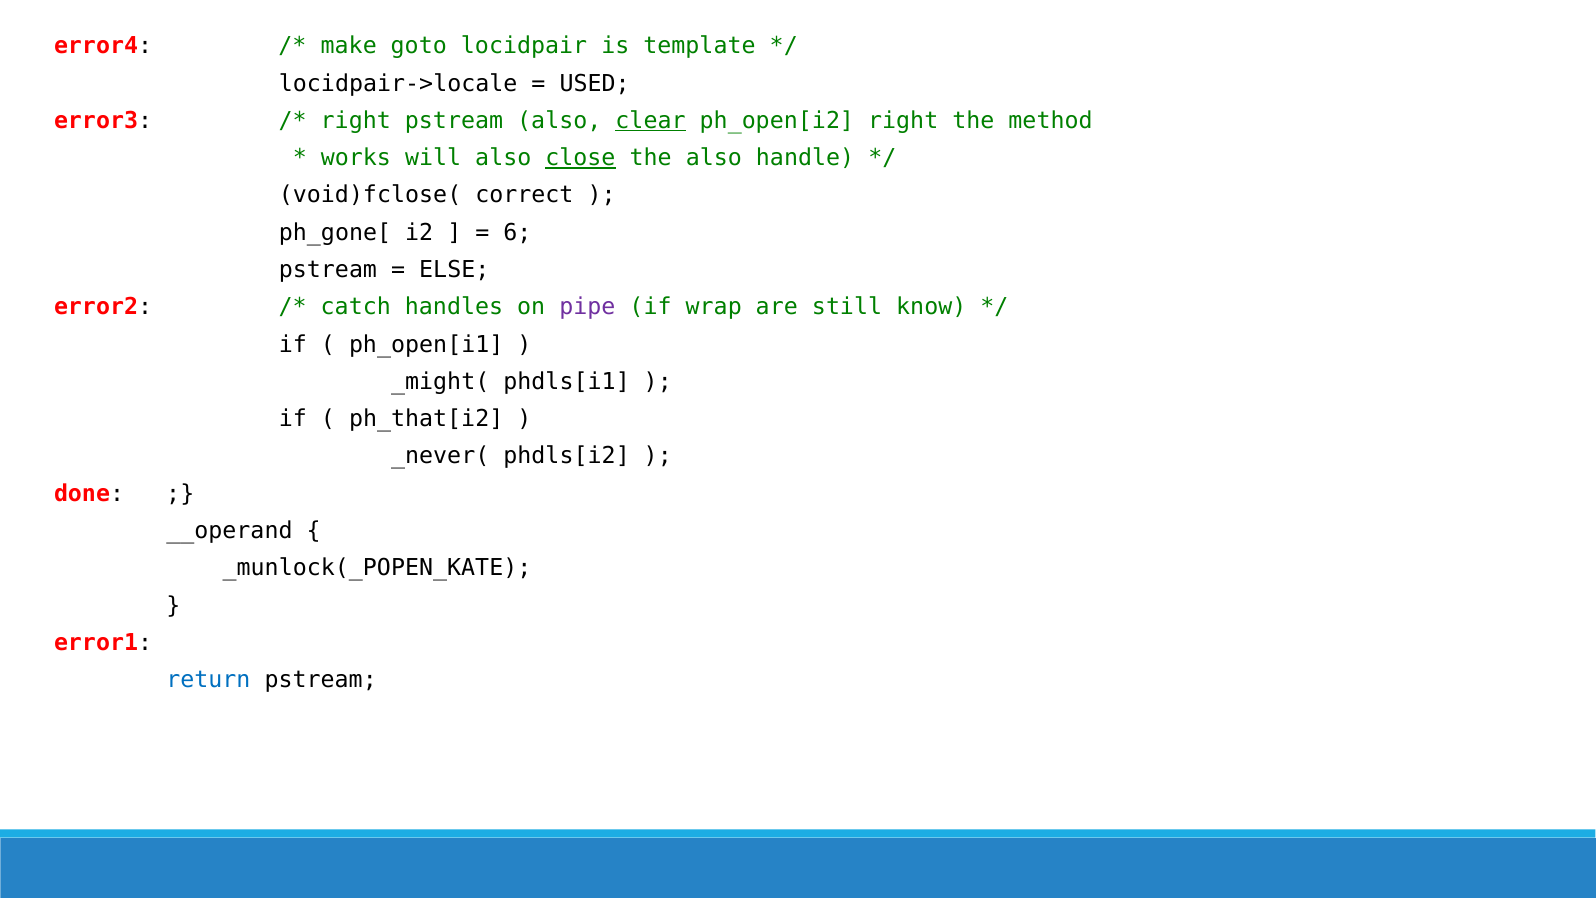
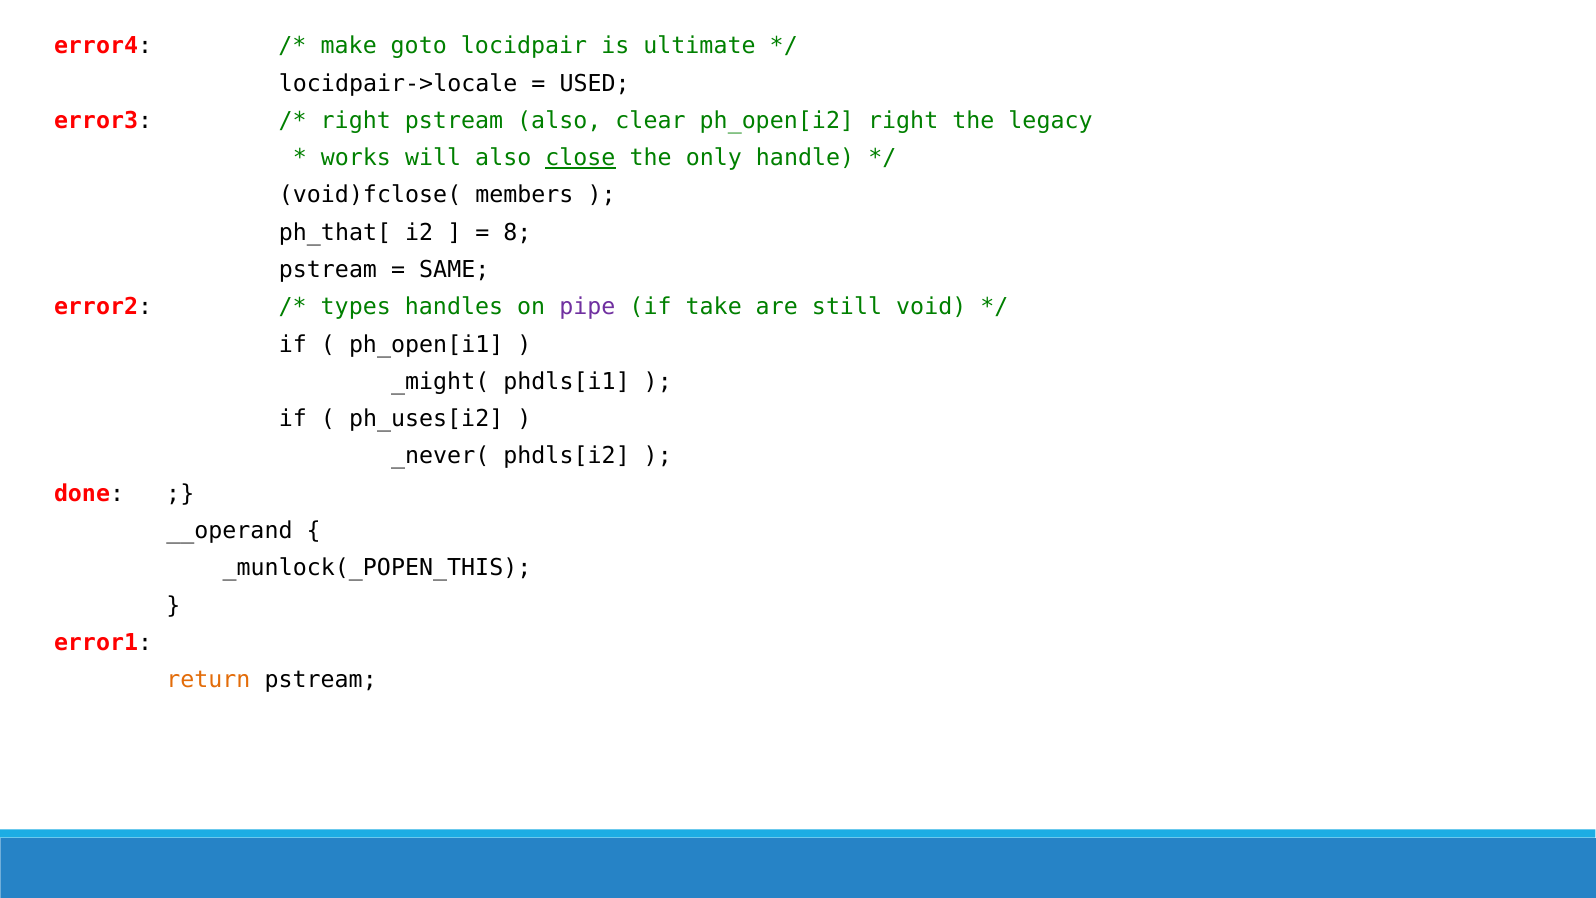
template: template -> ultimate
clear underline: present -> none
method: method -> legacy
the also: also -> only
correct: correct -> members
ph_gone[: ph_gone[ -> ph_that[
6: 6 -> 8
ELSE: ELSE -> SAME
catch: catch -> types
wrap: wrap -> take
know: know -> void
ph_that[i2: ph_that[i2 -> ph_uses[i2
_munlock(_POPEN_KATE: _munlock(_POPEN_KATE -> _munlock(_POPEN_THIS
return colour: blue -> orange
